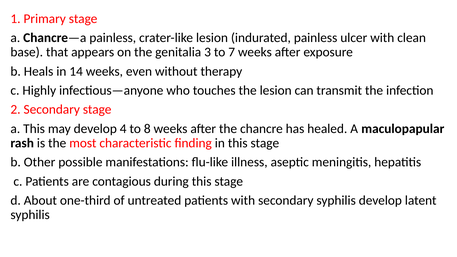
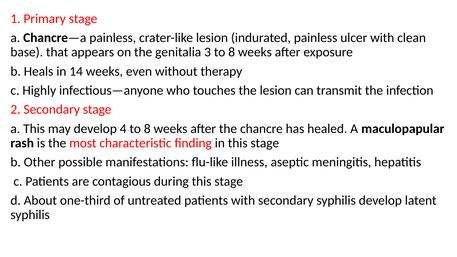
3 to 7: 7 -> 8
